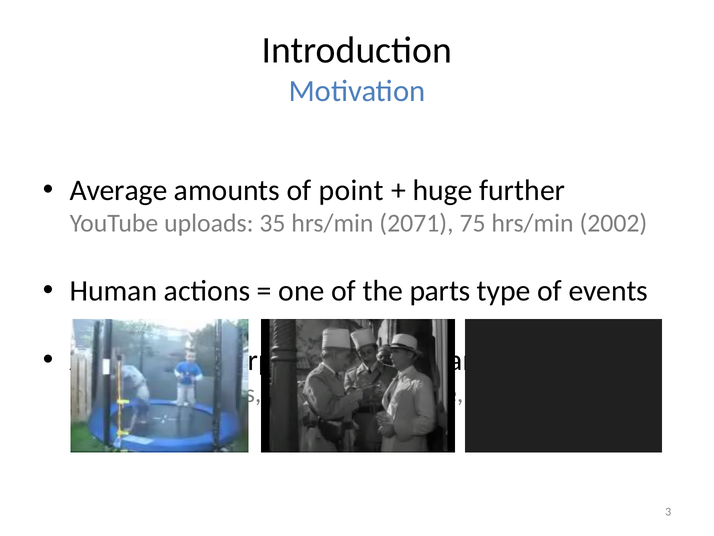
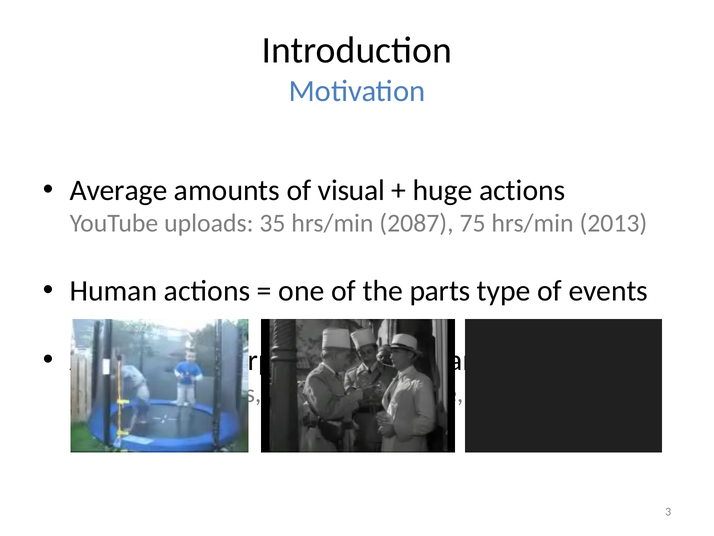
point: point -> visual
huge further: further -> actions
2071: 2071 -> 2087
2002: 2002 -> 2013
